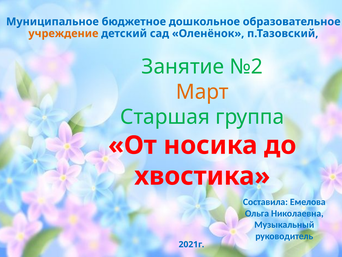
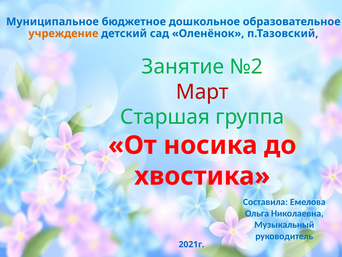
Март colour: orange -> red
